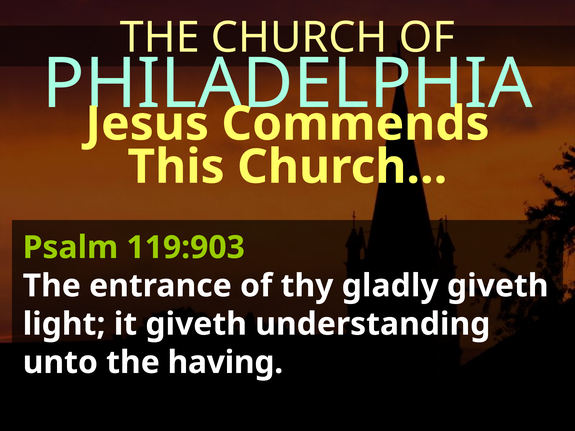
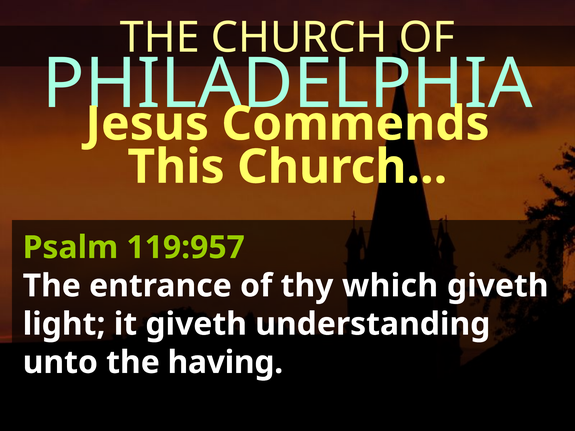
119:903: 119:903 -> 119:957
gladly: gladly -> which
